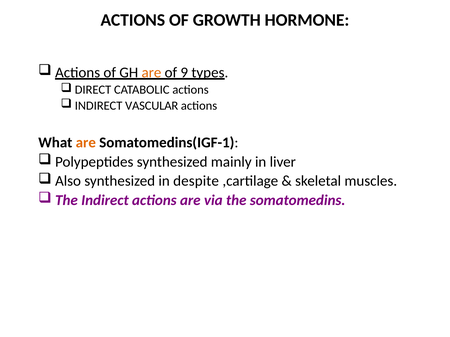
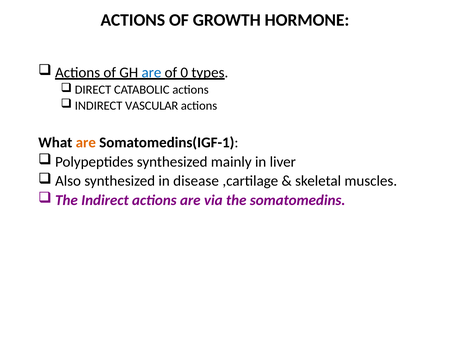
are at (151, 73) colour: orange -> blue
9: 9 -> 0
despite: despite -> disease
